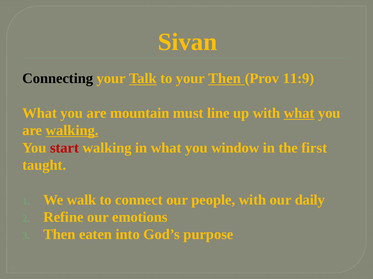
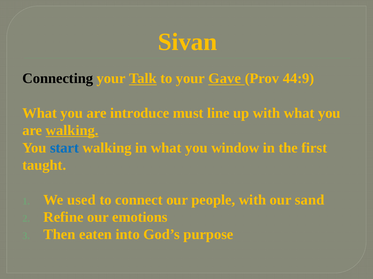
your Then: Then -> Gave
11:9: 11:9 -> 44:9
mountain: mountain -> introduce
what at (299, 113) underline: present -> none
start colour: red -> blue
walk: walk -> used
daily: daily -> sand
